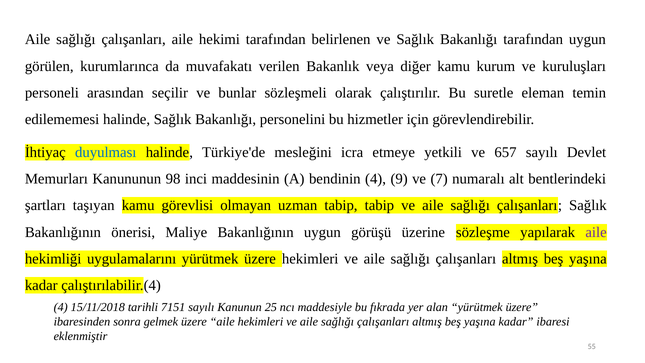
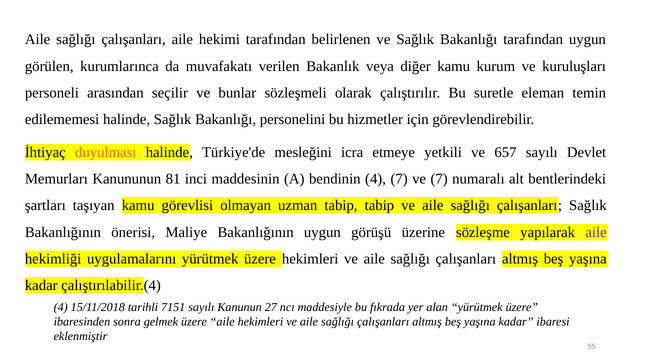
duyulması colour: blue -> orange
98: 98 -> 81
4 9: 9 -> 7
25: 25 -> 27
